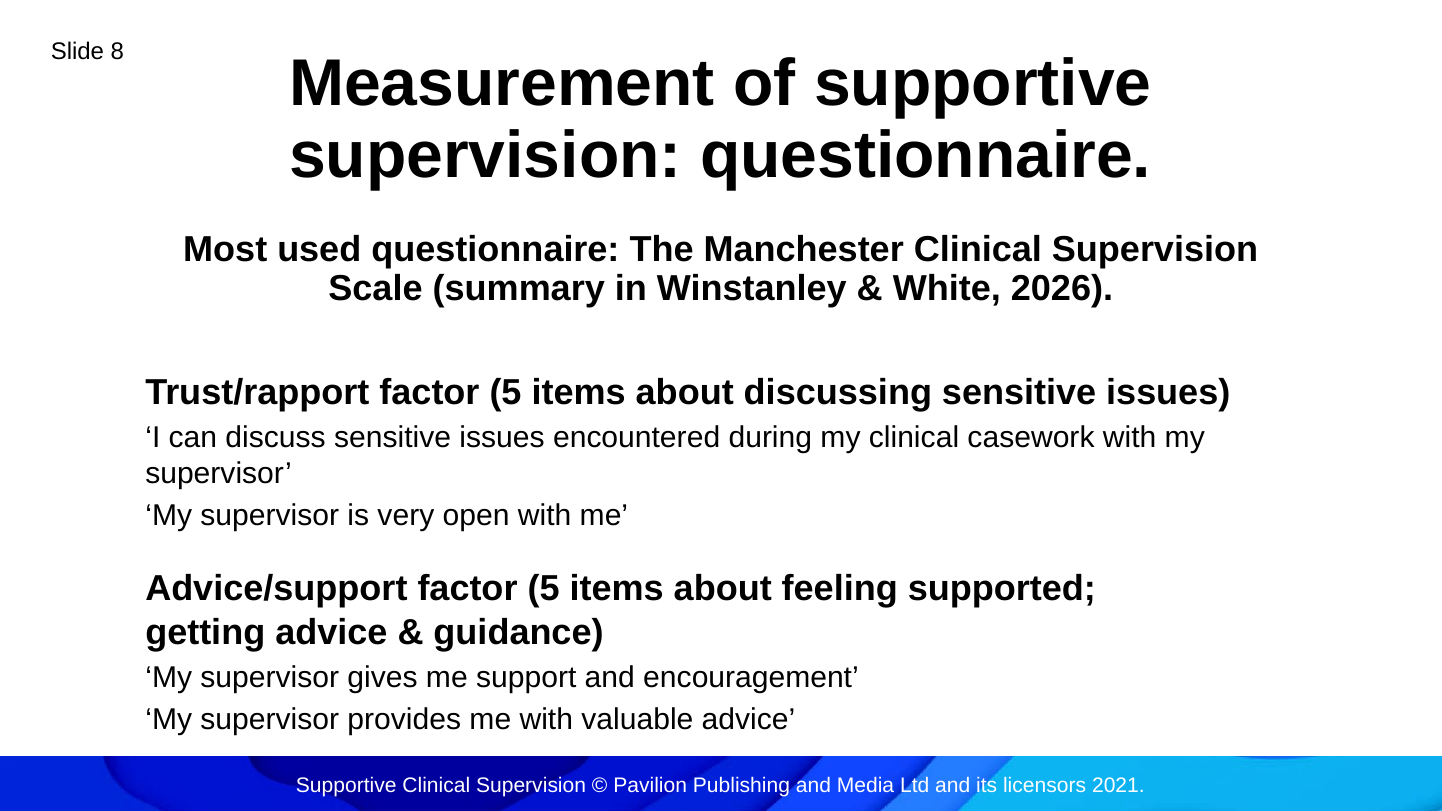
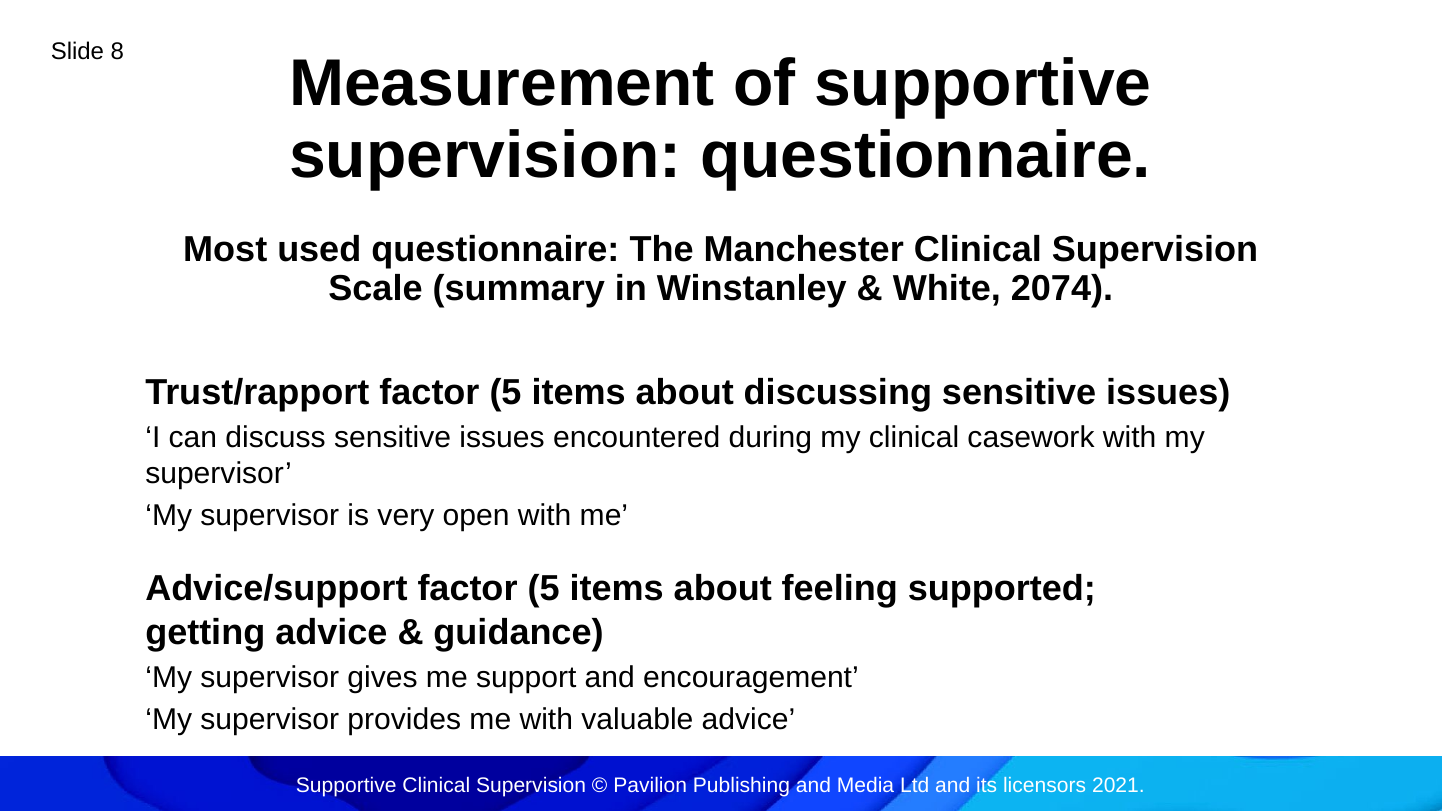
2026: 2026 -> 2074
